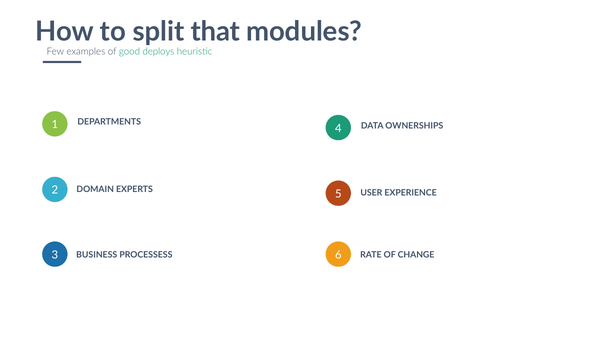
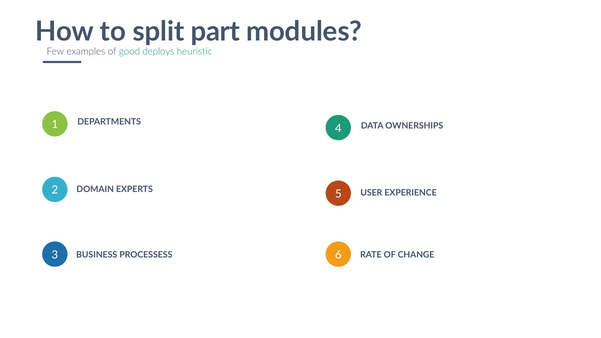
that: that -> part
